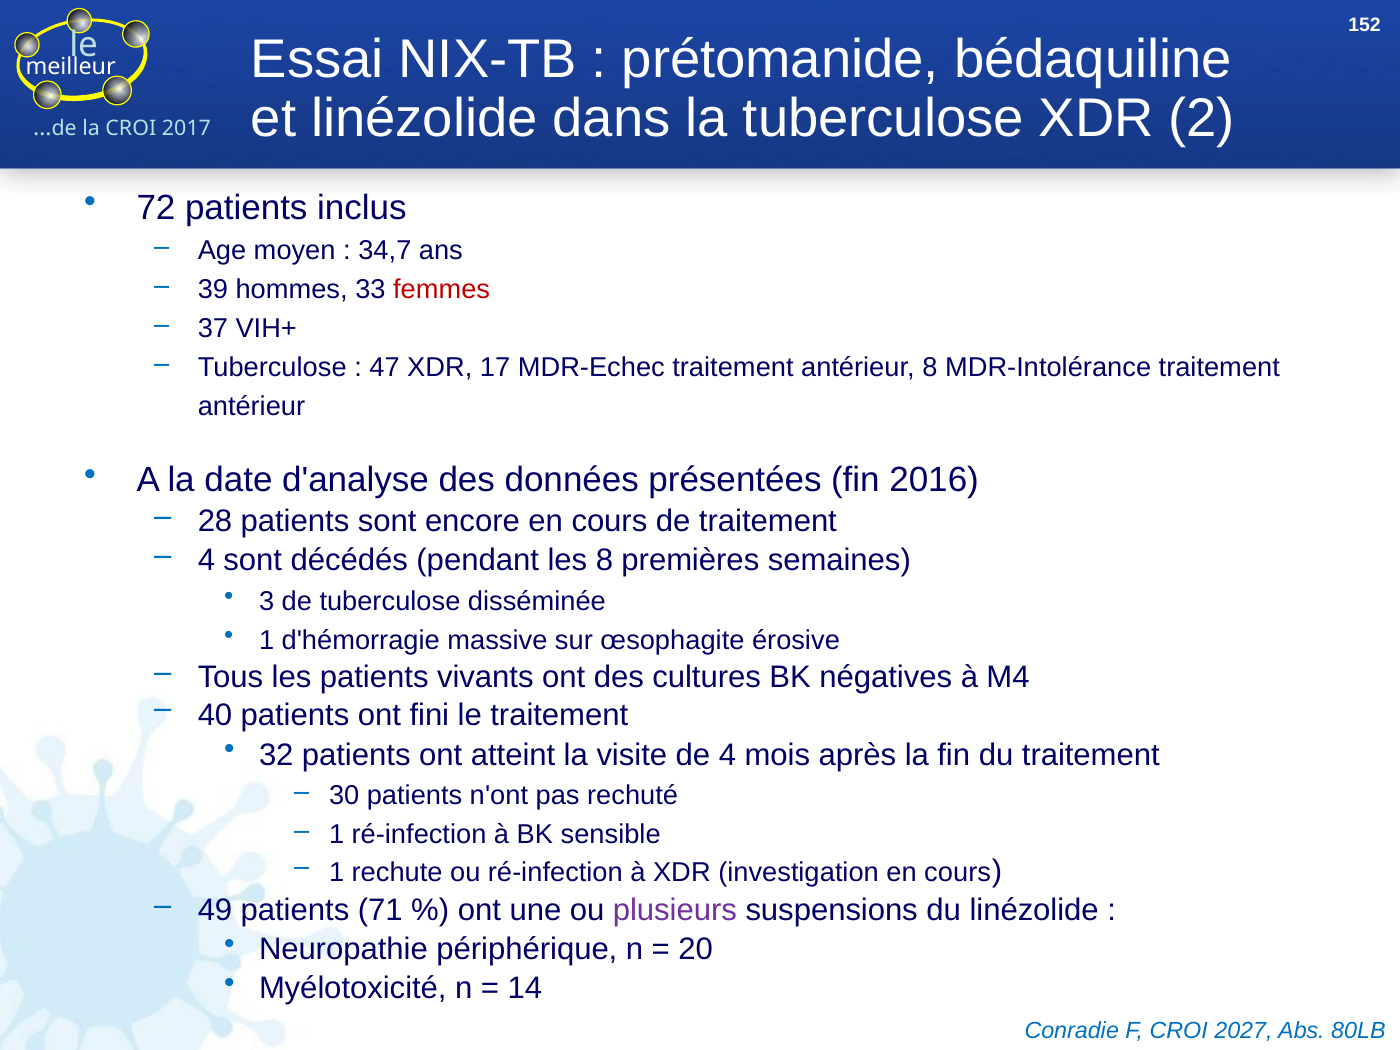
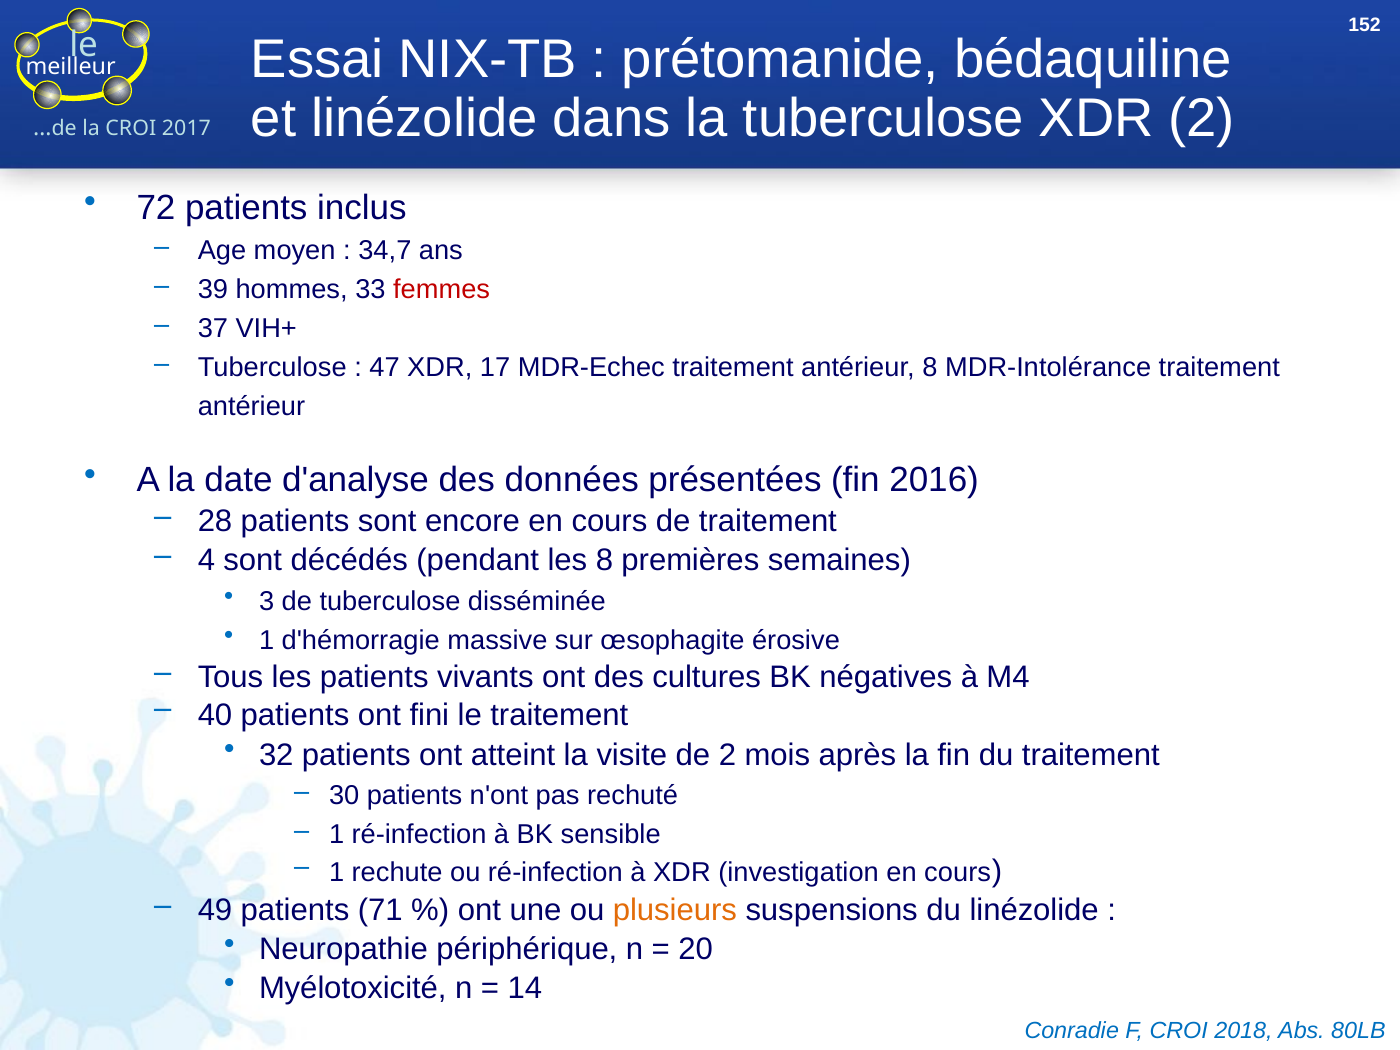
de 4: 4 -> 2
plusieurs colour: purple -> orange
2027: 2027 -> 2018
